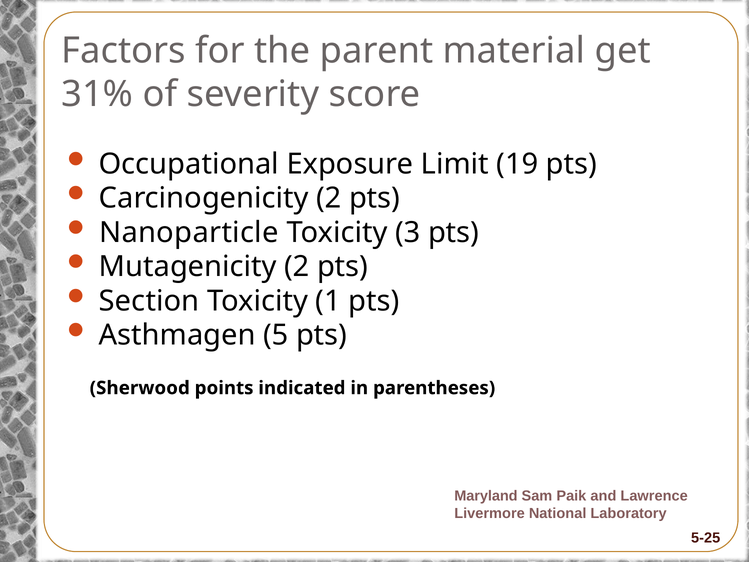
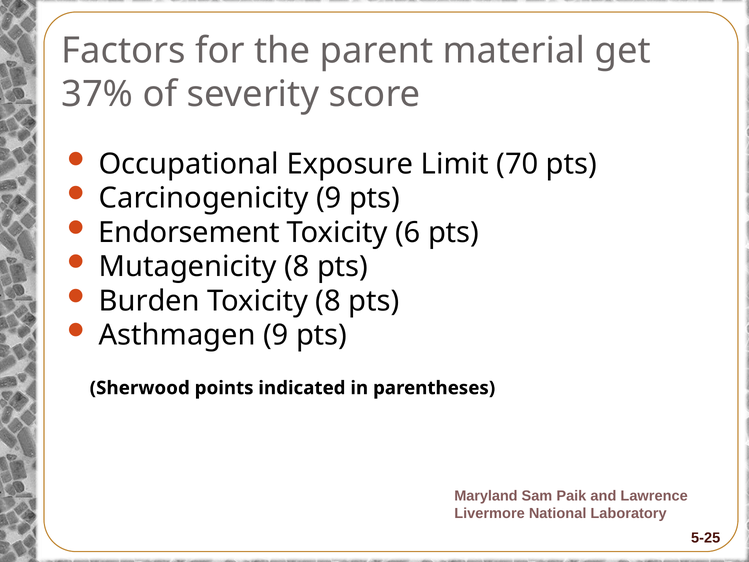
31%: 31% -> 37%
19: 19 -> 70
Carcinogenicity 2: 2 -> 9
Nanoparticle: Nanoparticle -> Endorsement
3: 3 -> 6
Mutagenicity 2: 2 -> 8
Section: Section -> Burden
Toxicity 1: 1 -> 8
Asthmagen 5: 5 -> 9
